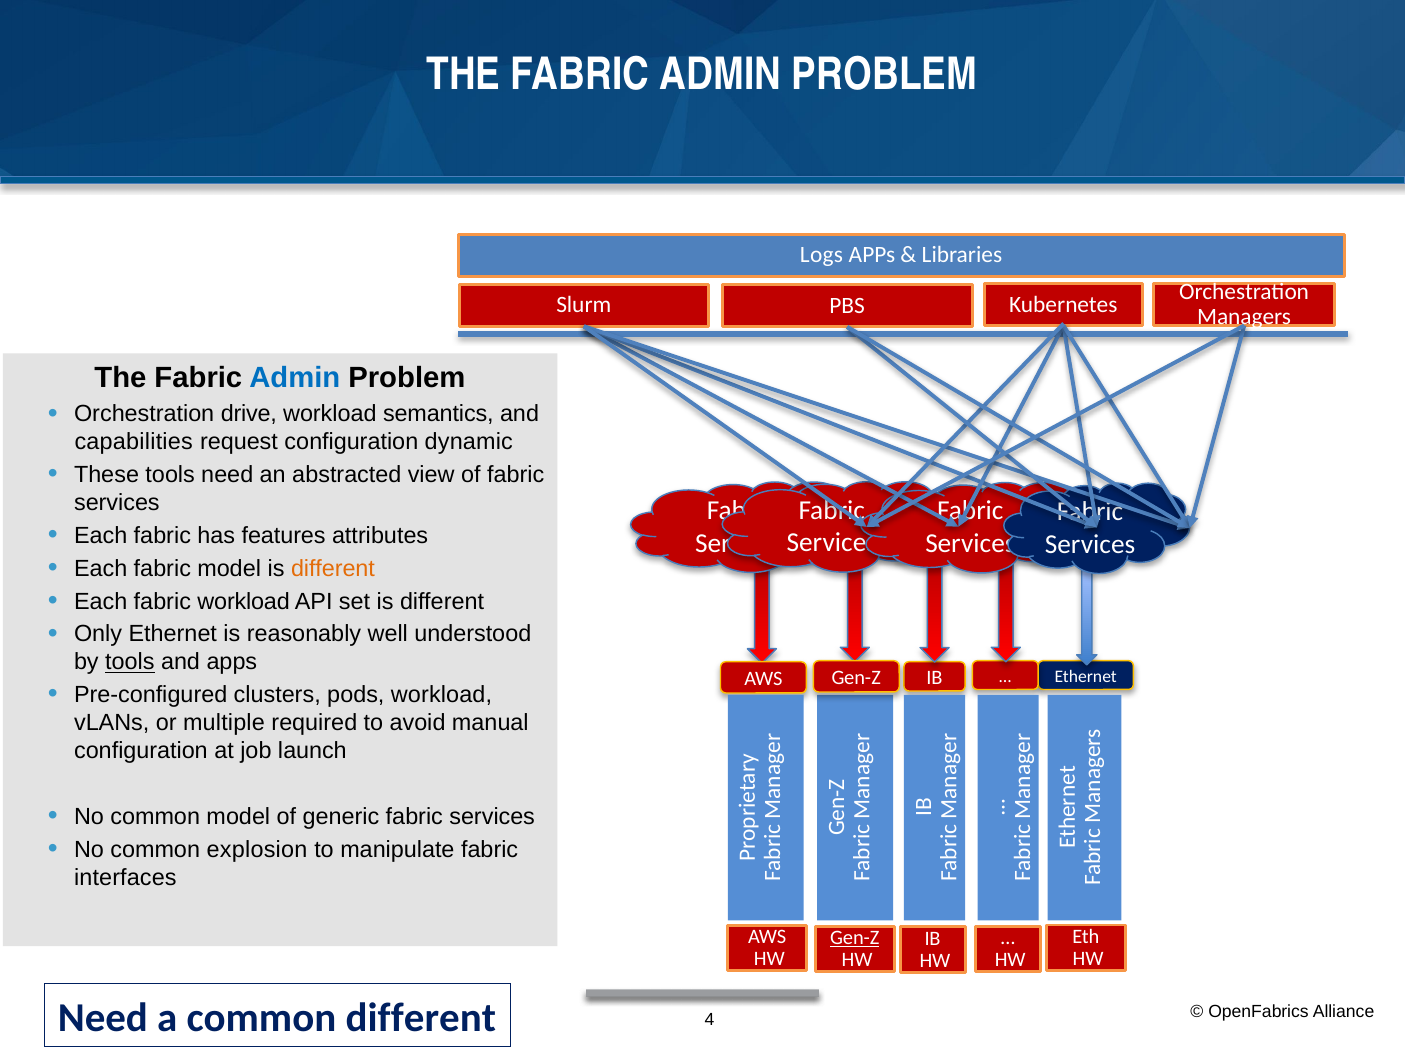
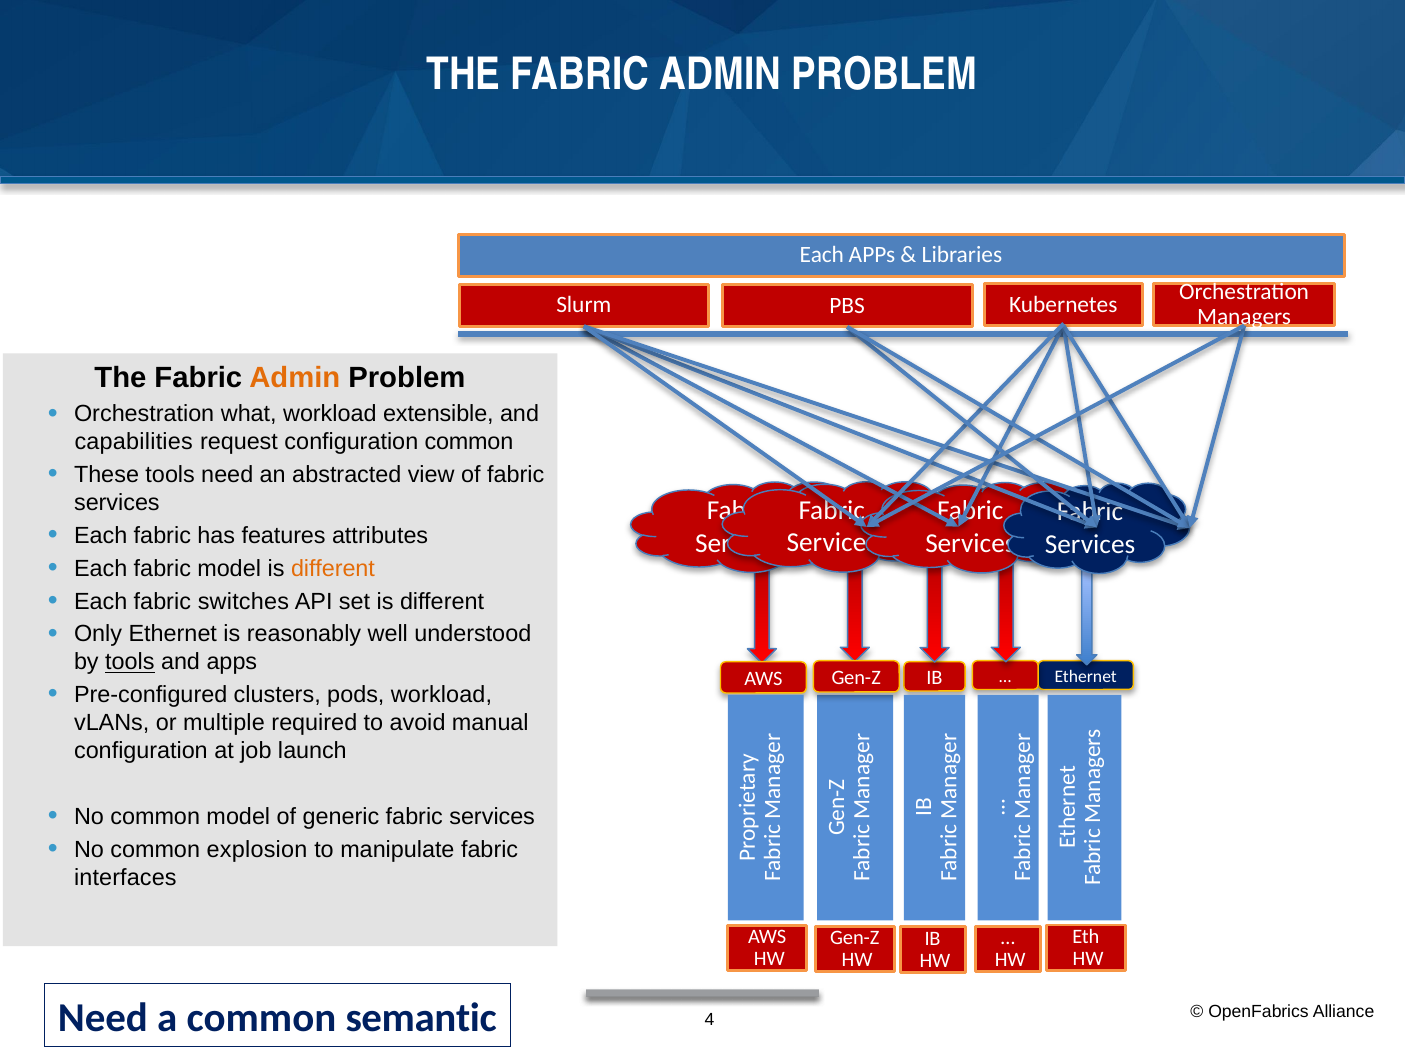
Logs at (821, 255): Logs -> Each
Admin at (295, 378) colour: blue -> orange
drive: drive -> what
semantics: semantics -> extensible
configuration dynamic: dynamic -> common
fabric workload: workload -> switches
Gen-Z at (855, 938) underline: present -> none
common different: different -> semantic
